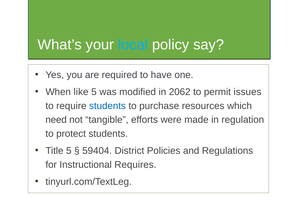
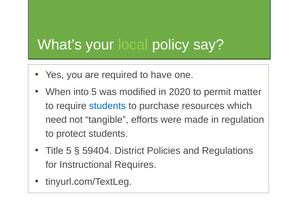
local colour: light blue -> light green
like: like -> into
2062: 2062 -> 2020
issues: issues -> matter
